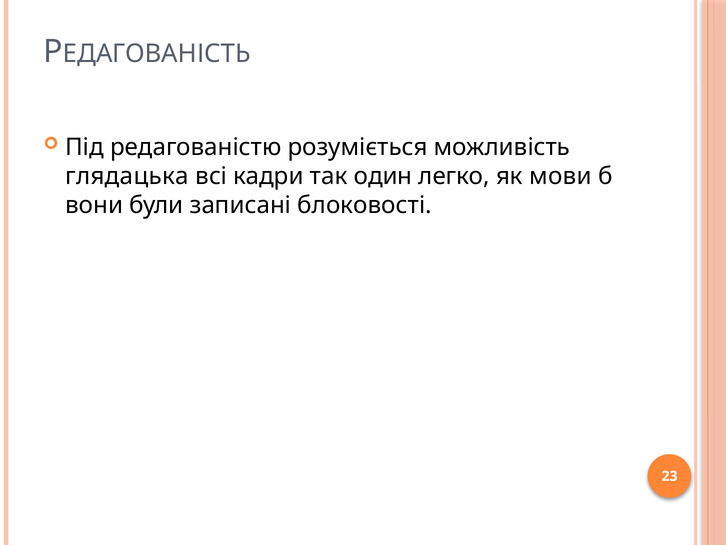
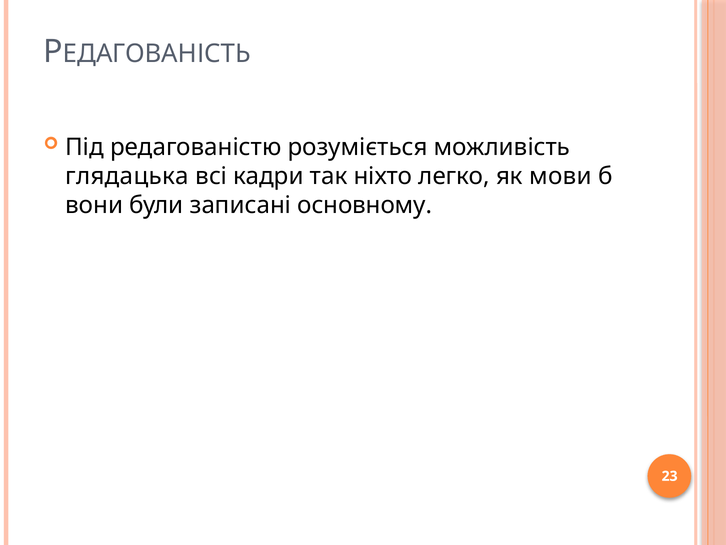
один: один -> ніхто
блоковості: блоковості -> основному
